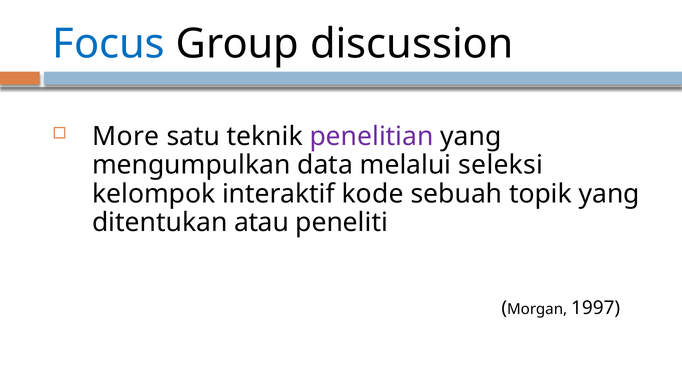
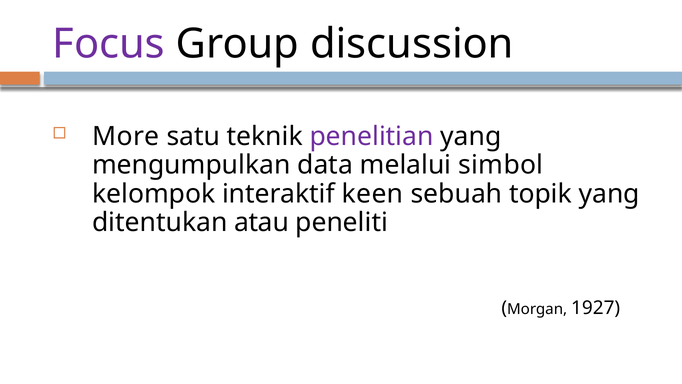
Focus colour: blue -> purple
seleksi: seleksi -> simbol
kode: kode -> keen
1997: 1997 -> 1927
